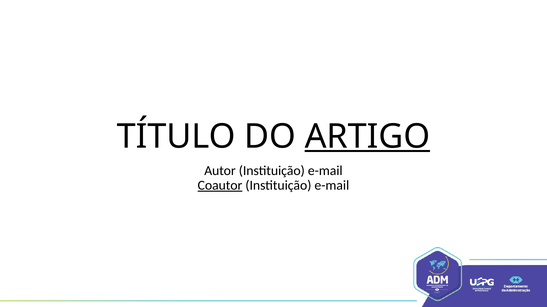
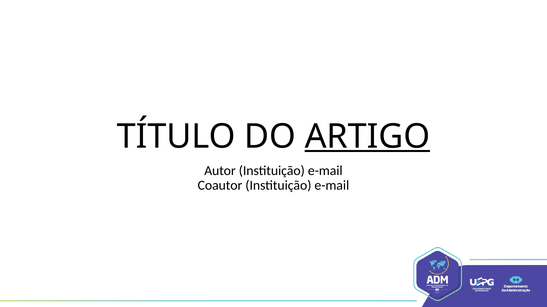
Coautor underline: present -> none
